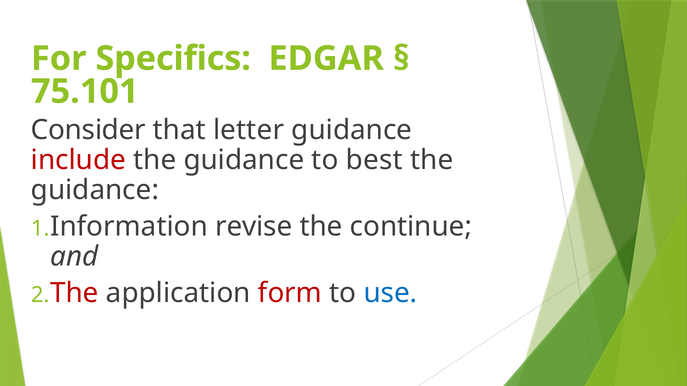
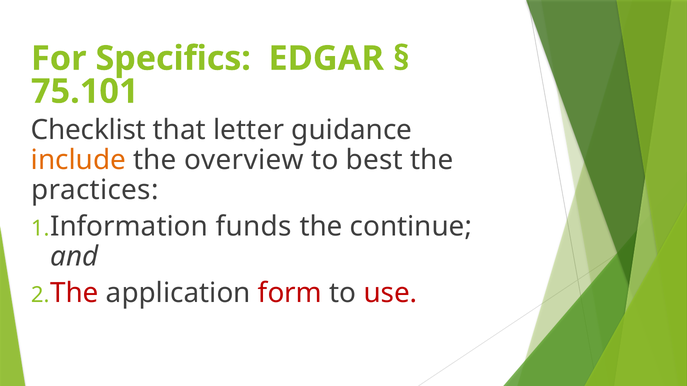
Consider: Consider -> Checklist
include colour: red -> orange
guidance at (244, 160): guidance -> overview
guidance at (95, 190): guidance -> practices
revise: revise -> funds
use colour: blue -> red
